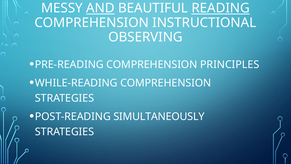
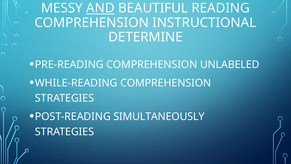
READING underline: present -> none
OBSERVING: OBSERVING -> DETERMINE
PRINCIPLES: PRINCIPLES -> UNLABELED
